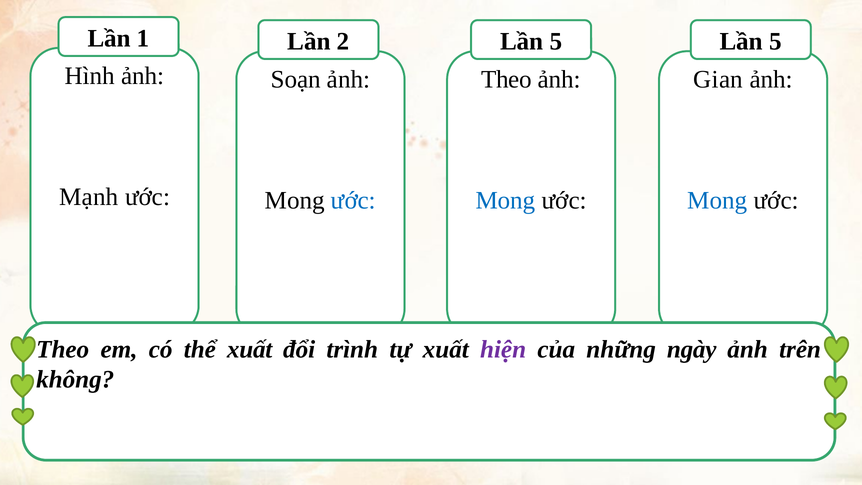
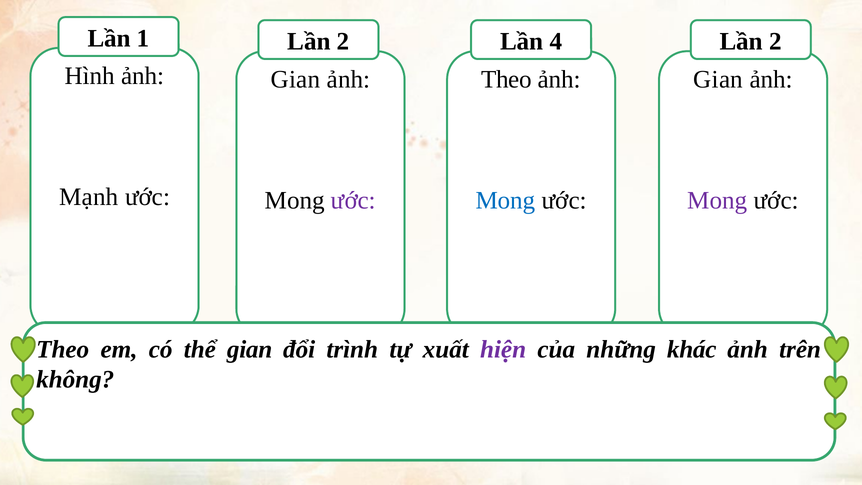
2 Lần 5: 5 -> 4
5 at (775, 41): 5 -> 2
Soạn at (296, 79): Soạn -> Gian
ước at (353, 200) colour: blue -> purple
Mong at (717, 200) colour: blue -> purple
thể xuất: xuất -> gian
ngày: ngày -> khác
